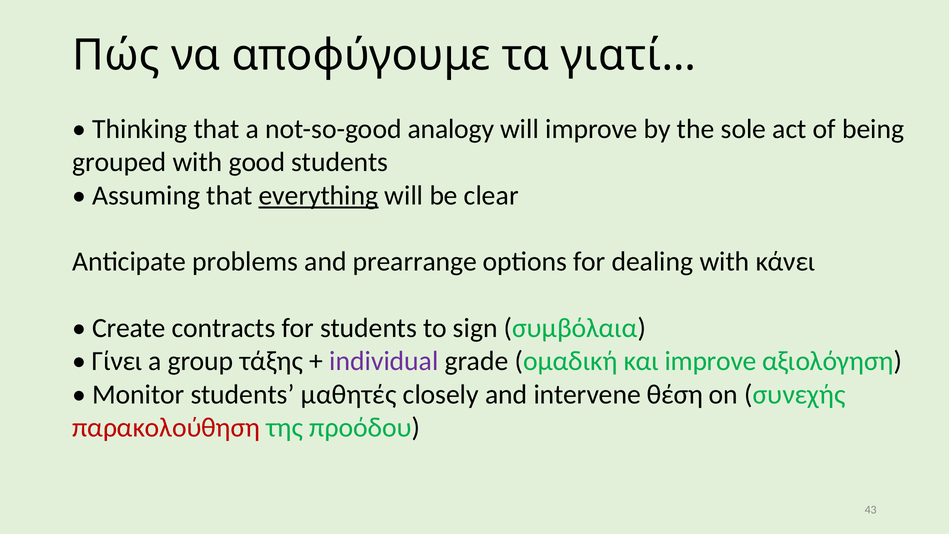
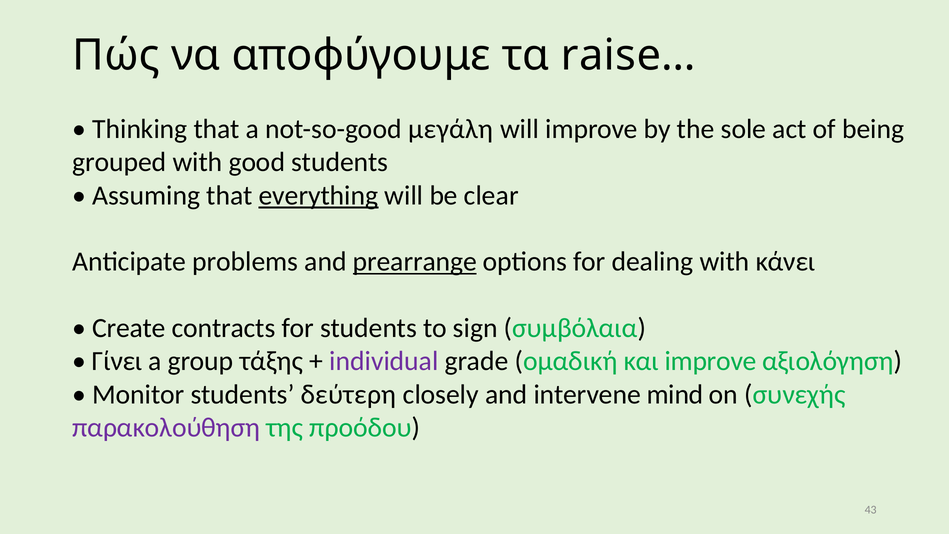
γιατί…: γιατί… -> raise…
analogy: analogy -> μεγάλη
prearrange underline: none -> present
μαθητές: μαθητές -> δεύτερη
θέση: θέση -> mind
παρακολούθηση colour: red -> purple
